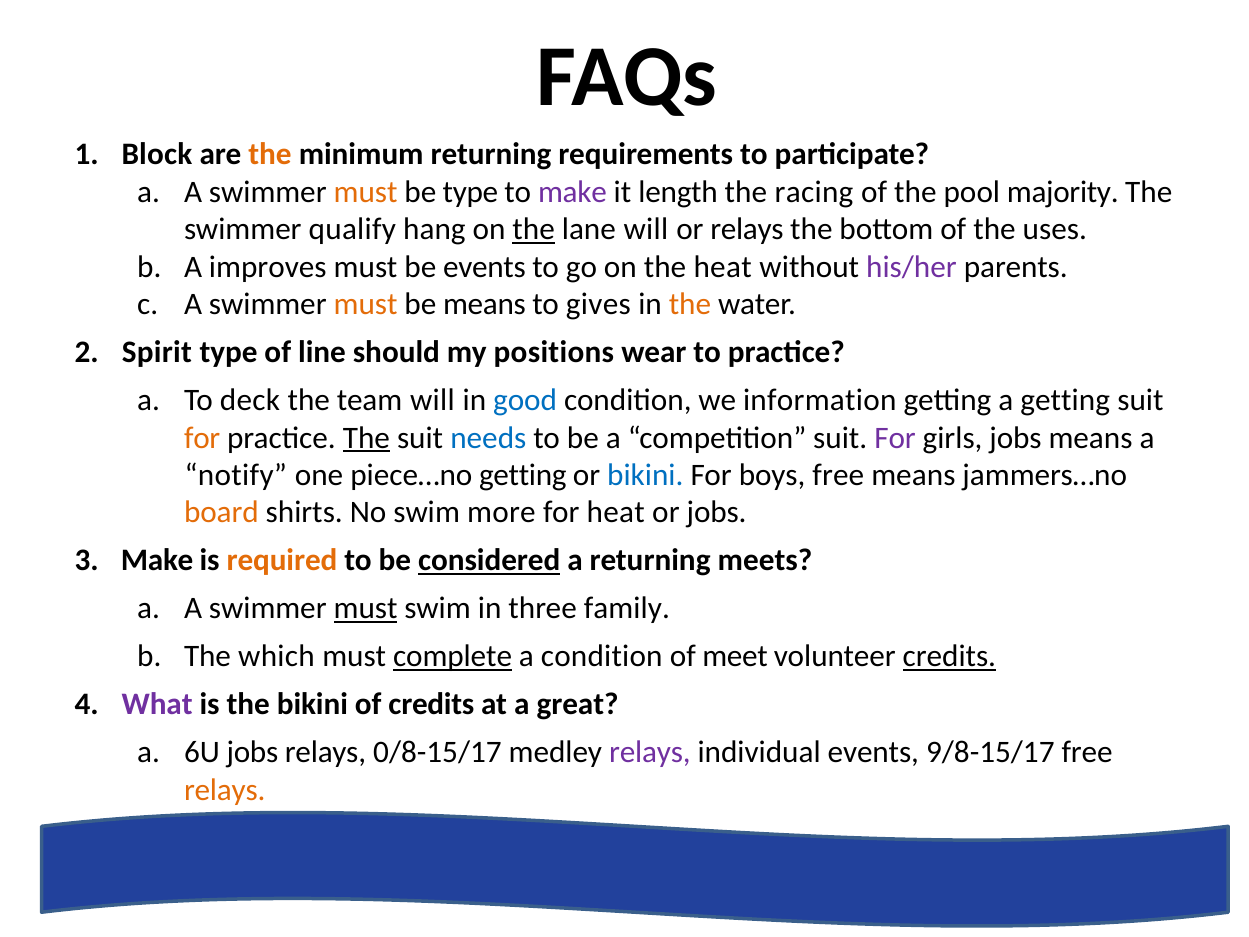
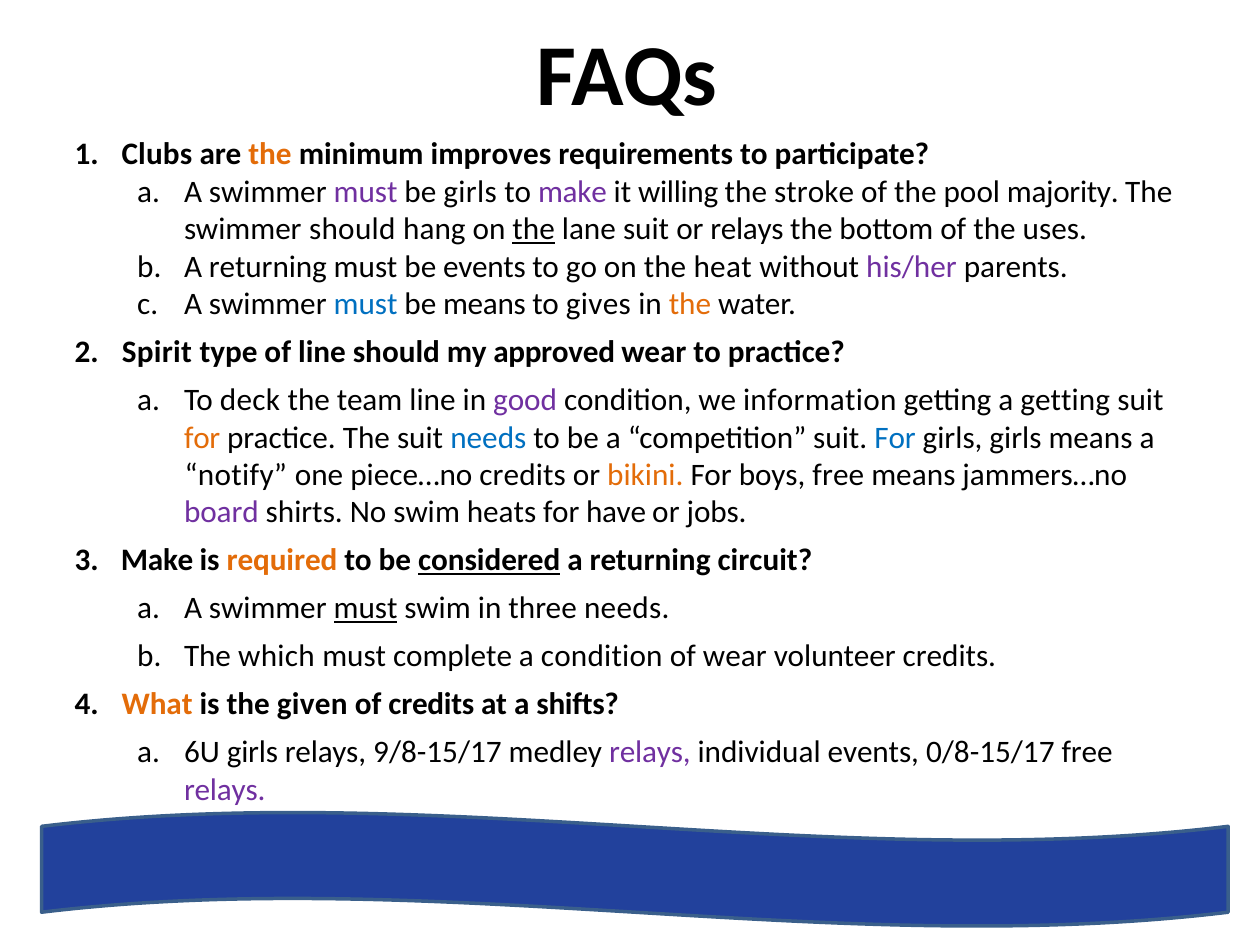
Block: Block -> Clubs
minimum returning: returning -> improves
must at (366, 192) colour: orange -> purple
be type: type -> girls
length: length -> willing
racing: racing -> stroke
swimmer qualify: qualify -> should
lane will: will -> suit
improves at (268, 267): improves -> returning
must at (366, 304) colour: orange -> blue
positions: positions -> approved
team will: will -> line
good colour: blue -> purple
The at (366, 438) underline: present -> none
For at (895, 438) colour: purple -> blue
girls jobs: jobs -> girls
piece…no getting: getting -> credits
bikini at (645, 475) colour: blue -> orange
board colour: orange -> purple
more: more -> heats
for heat: heat -> have
meets: meets -> circuit
three family: family -> needs
complete underline: present -> none
of meet: meet -> wear
credits at (949, 656) underline: present -> none
What colour: purple -> orange
the bikini: bikini -> given
great: great -> shifts
6U jobs: jobs -> girls
0/8-15/17: 0/8-15/17 -> 9/8-15/17
9/8-15/17: 9/8-15/17 -> 0/8-15/17
relays at (225, 789) colour: orange -> purple
